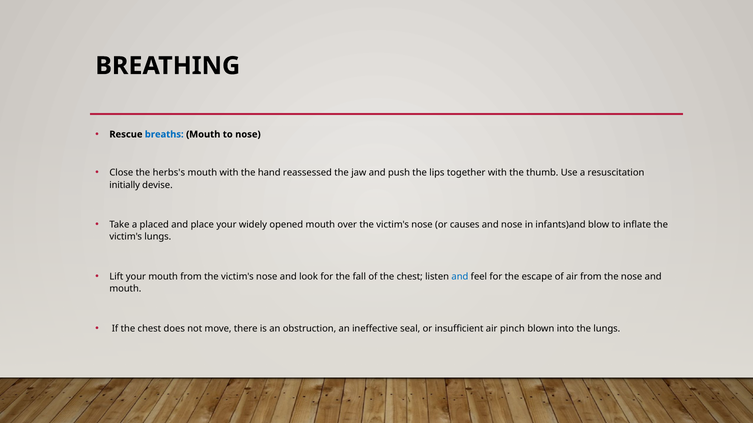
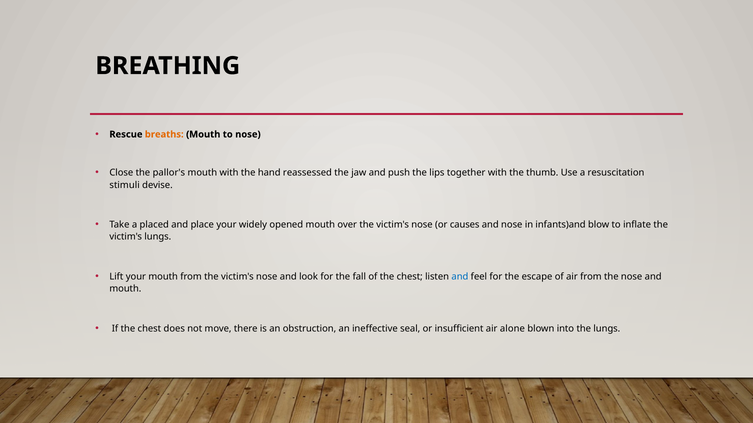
breaths colour: blue -> orange
herbs's: herbs's -> pallor's
initially: initially -> stimuli
pinch: pinch -> alone
